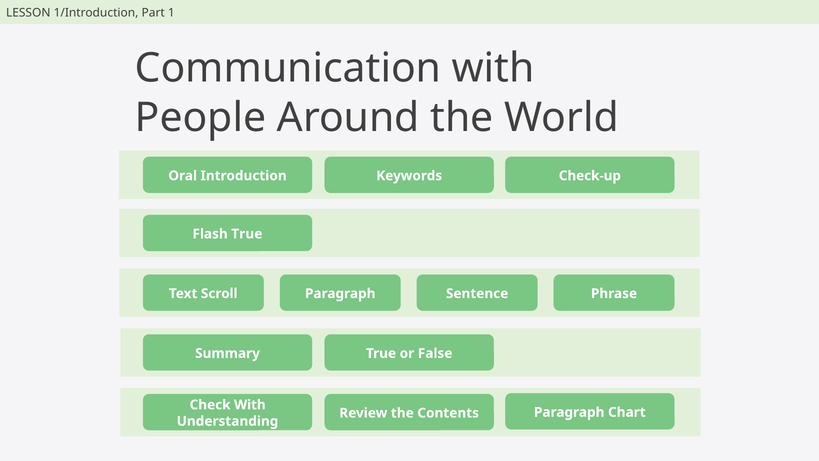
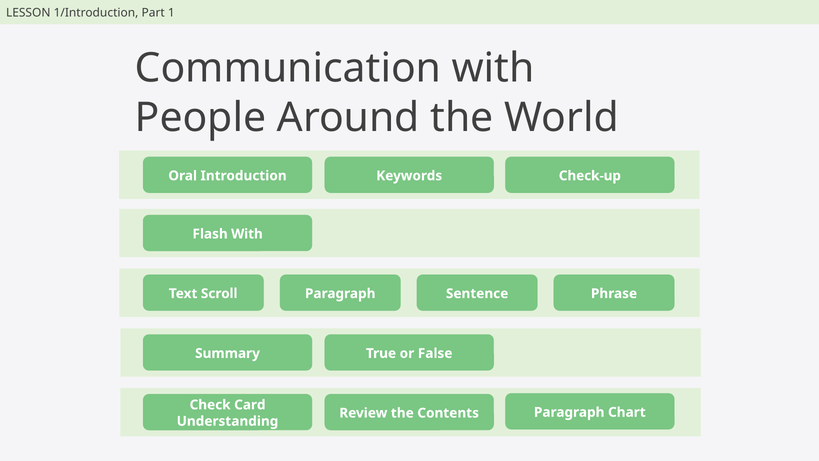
Flash True: True -> With
Check With: With -> Card
